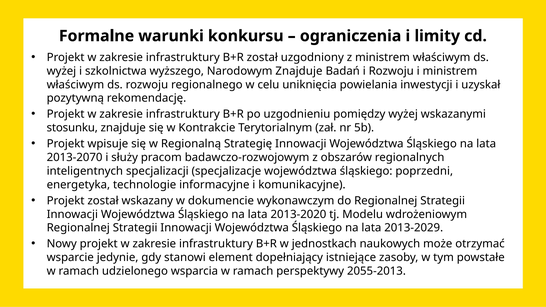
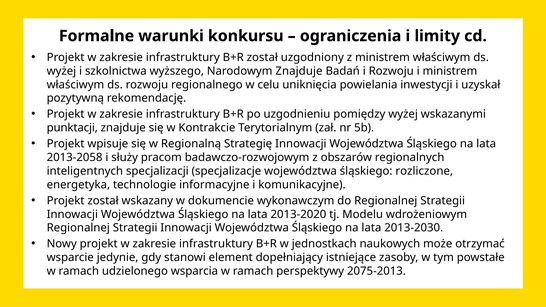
stosunku: stosunku -> punktacji
2013-2070: 2013-2070 -> 2013-2058
poprzedni: poprzedni -> rozliczone
2013-2029: 2013-2029 -> 2013-2030
2055-2013: 2055-2013 -> 2075-2013
